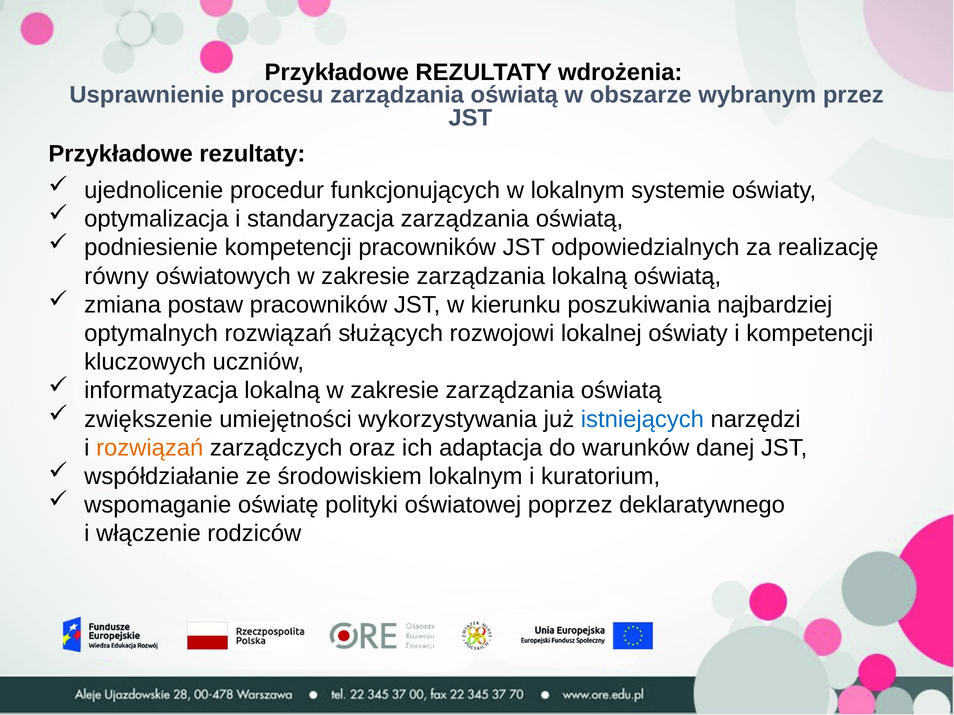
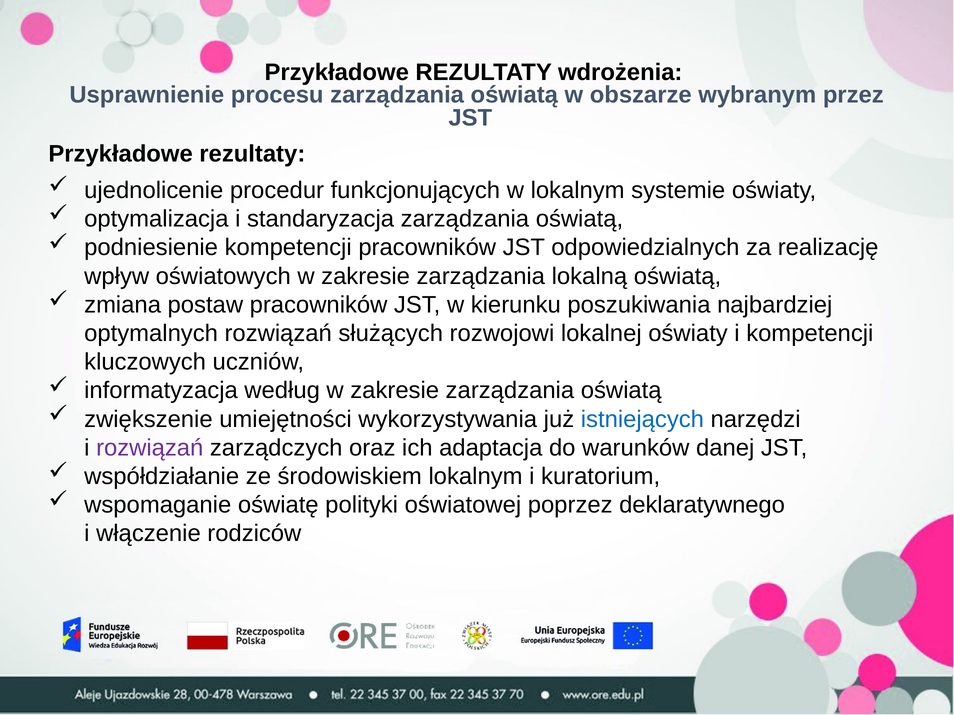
równy: równy -> wpływ
informatyzacja lokalną: lokalną -> według
rozwiązań at (150, 448) colour: orange -> purple
